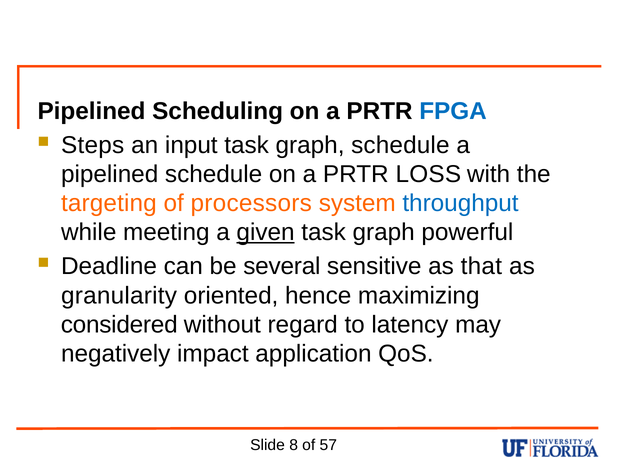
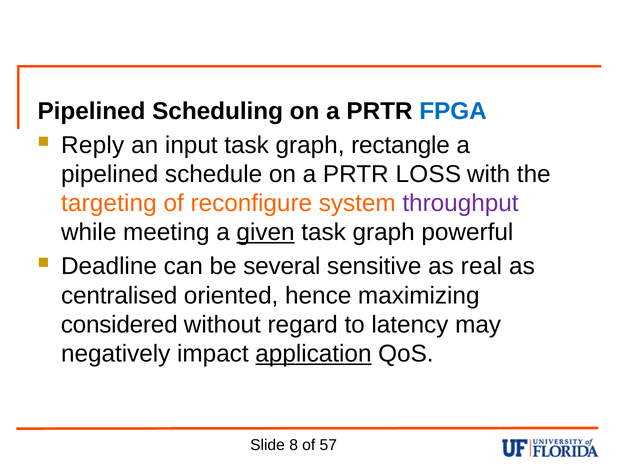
Steps: Steps -> Reply
graph schedule: schedule -> rectangle
processors: processors -> reconfigure
throughput colour: blue -> purple
that: that -> real
granularity: granularity -> centralised
application underline: none -> present
